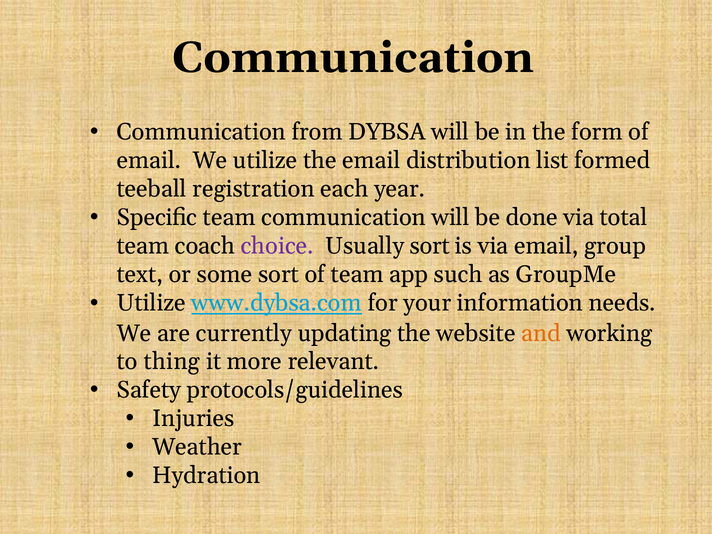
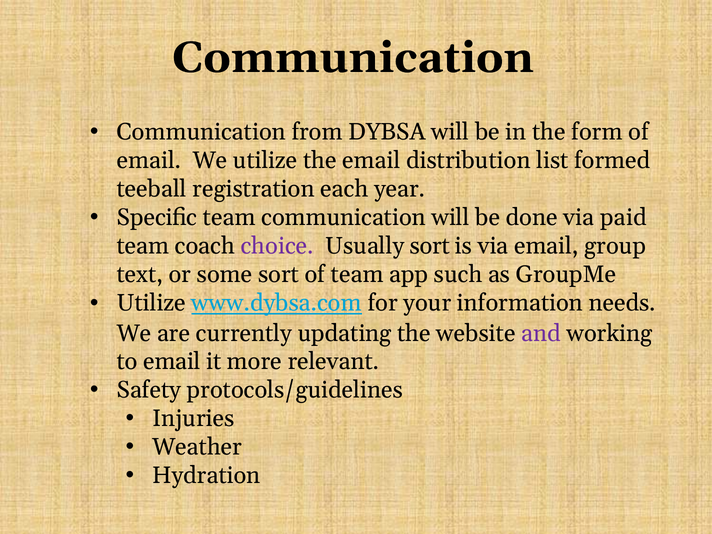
total: total -> paid
and colour: orange -> purple
to thing: thing -> email
